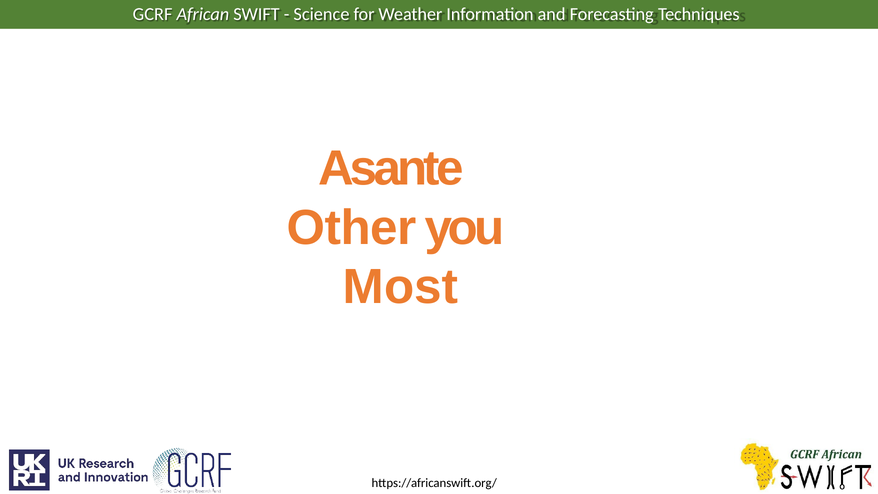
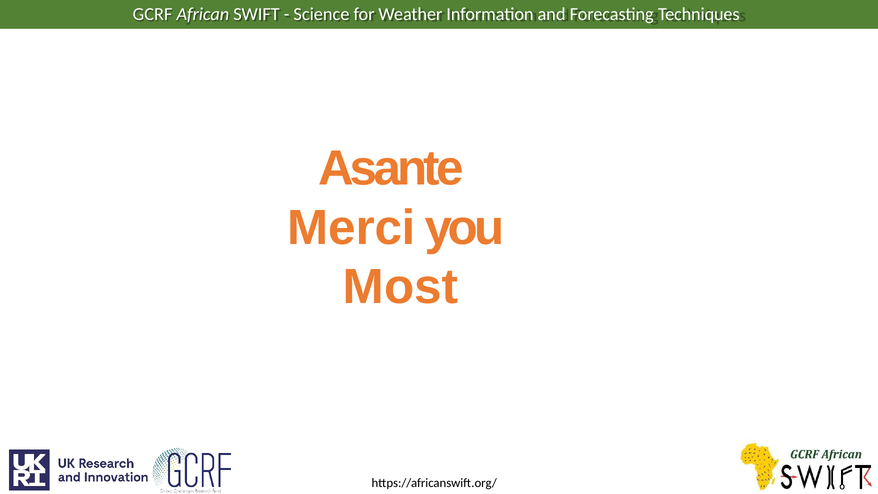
Other: Other -> Merci
